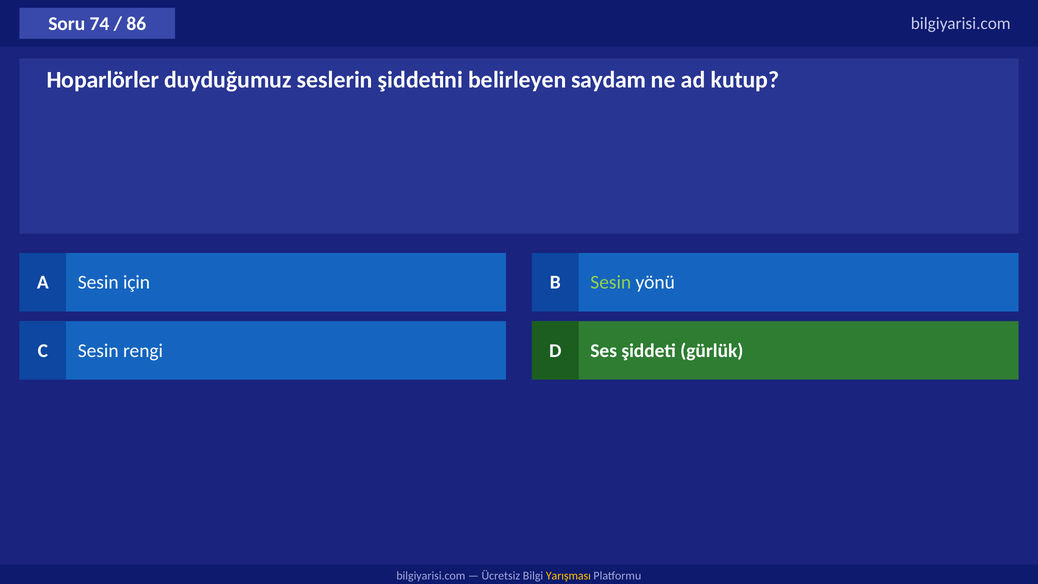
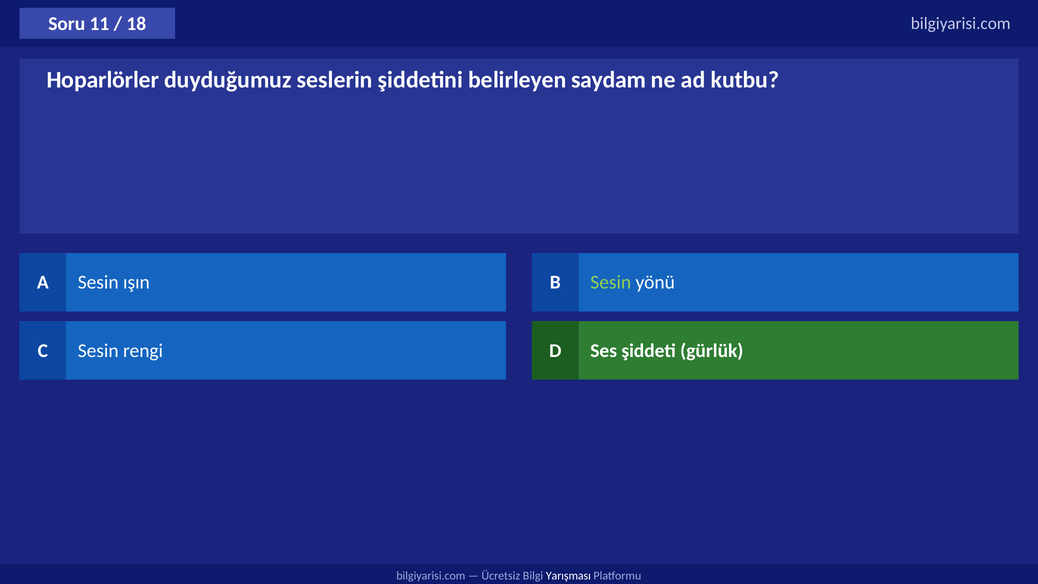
74: 74 -> 11
86: 86 -> 18
kutup: kutup -> kutbu
için: için -> ışın
Yarışması colour: yellow -> white
